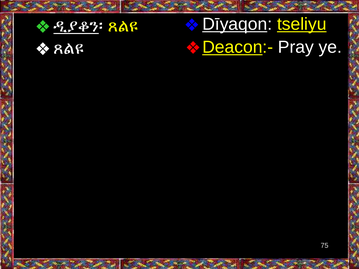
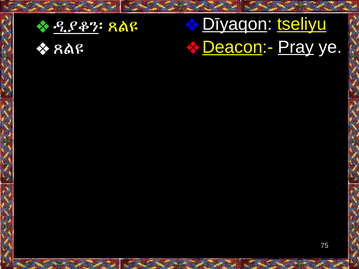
Pray underline: none -> present
